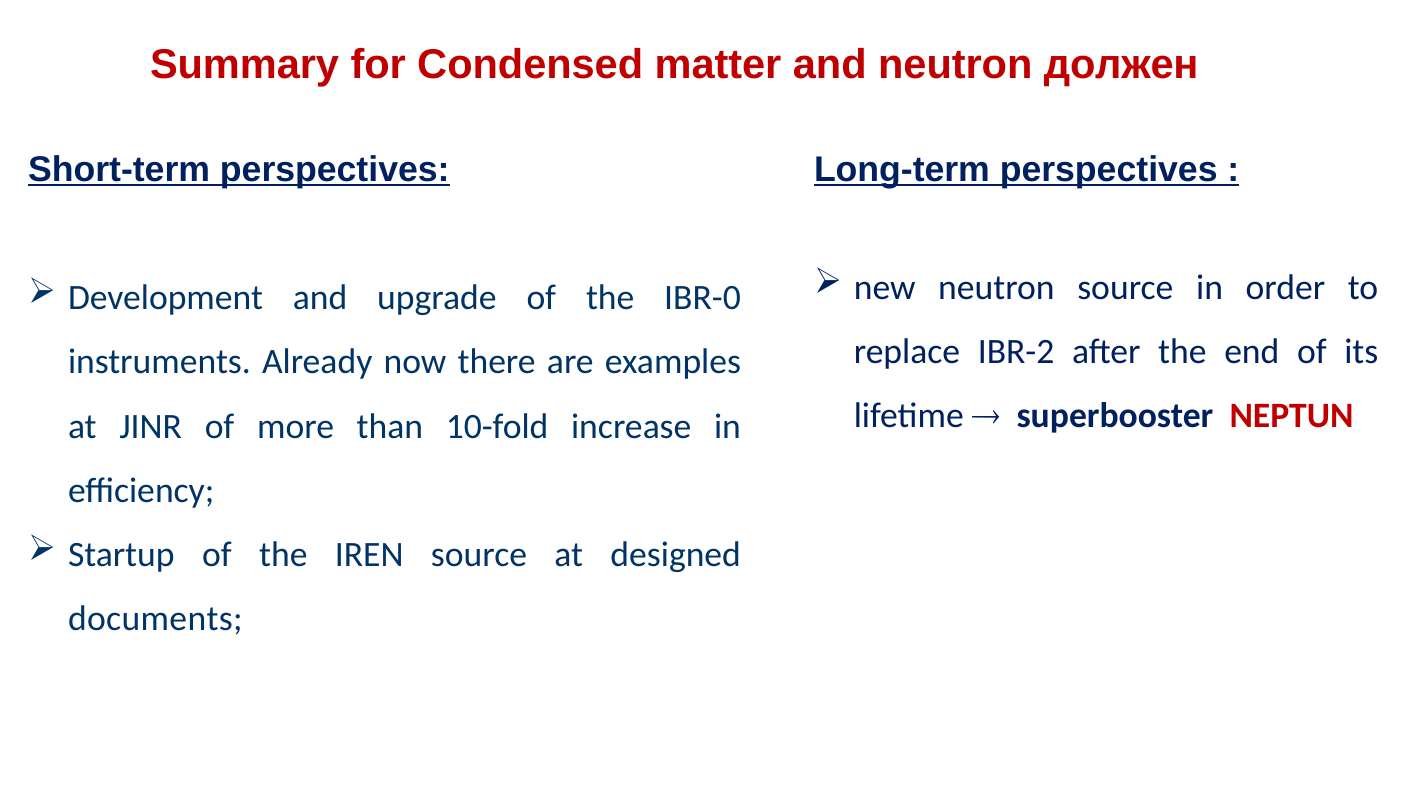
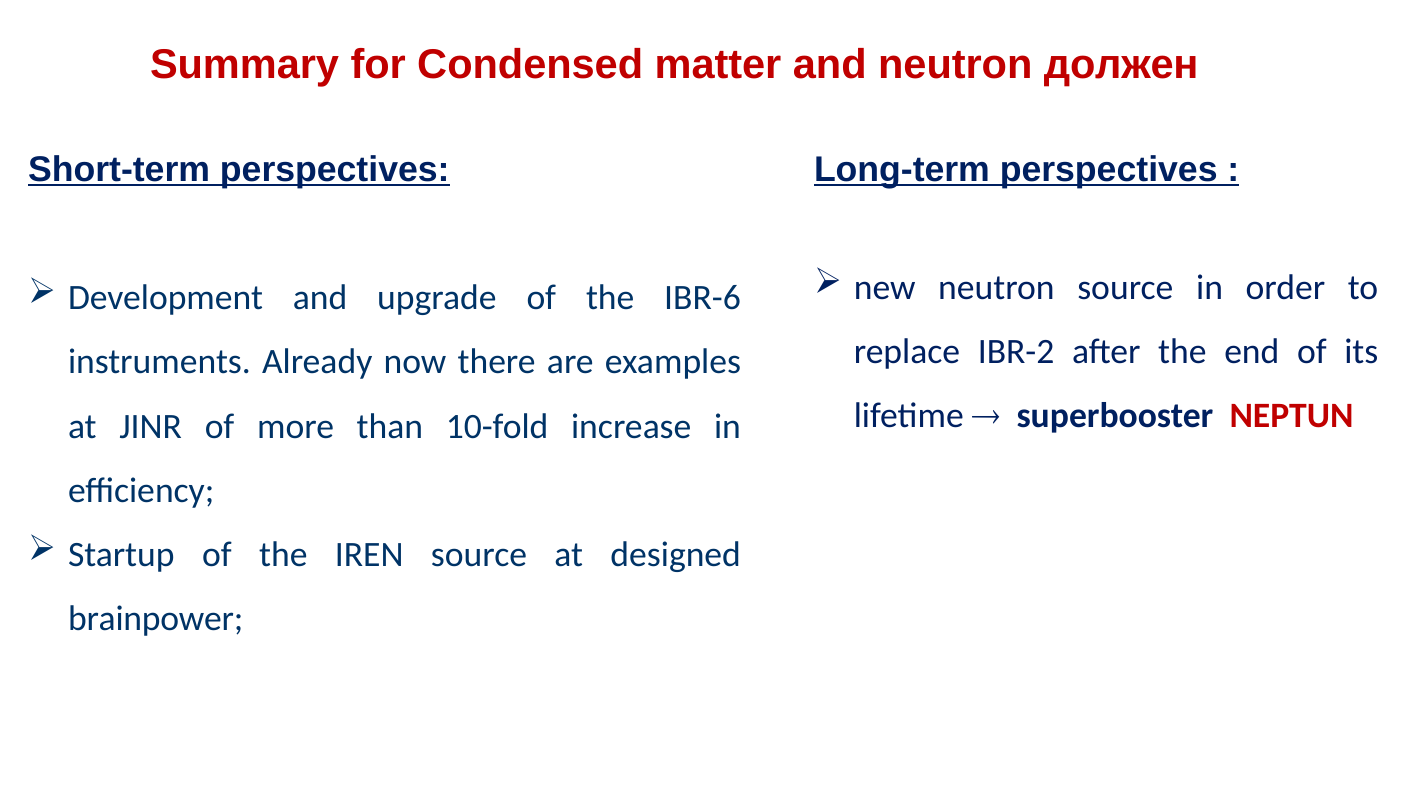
IBR-0: IBR-0 -> IBR-6
documents: documents -> brainpower
